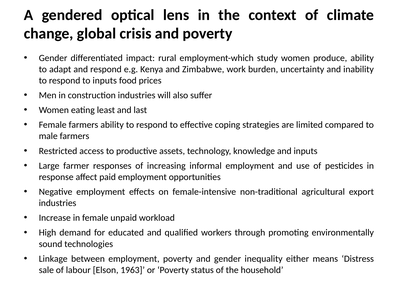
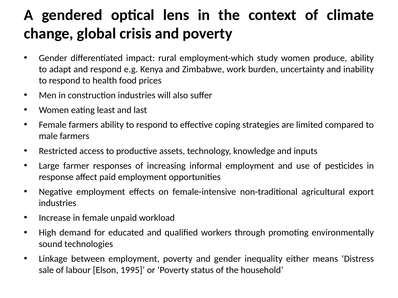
to inputs: inputs -> health
1963: 1963 -> 1995
